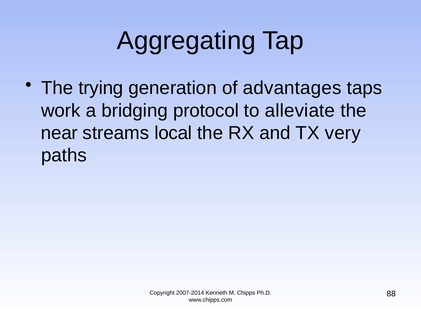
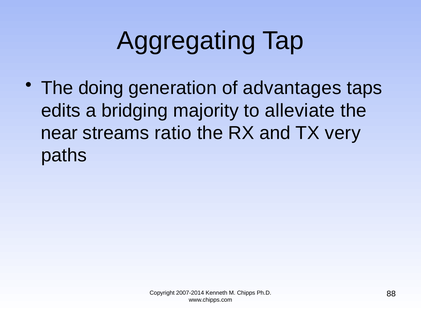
trying: trying -> doing
work: work -> edits
protocol: protocol -> majority
local: local -> ratio
